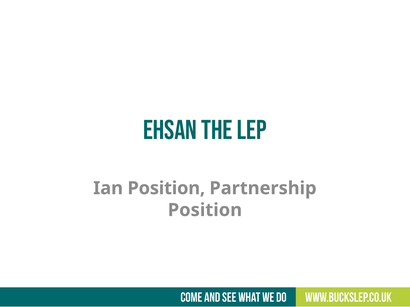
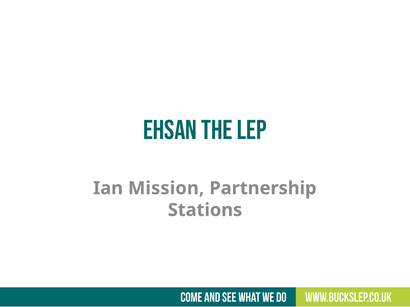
Ian Position: Position -> Mission
Position at (205, 210): Position -> Stations
